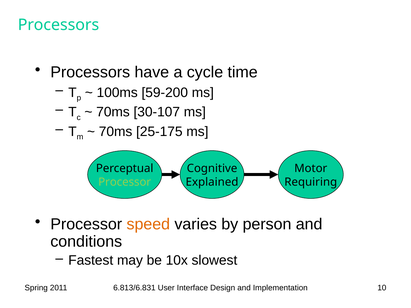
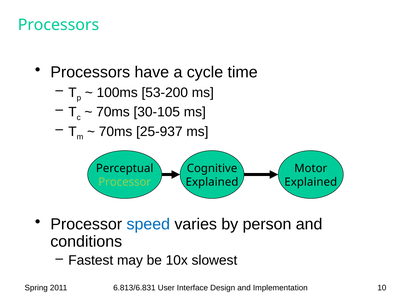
59-200: 59-200 -> 53-200
30-107: 30-107 -> 30-105
25-175: 25-175 -> 25-937
Requiring at (311, 182): Requiring -> Explained
speed colour: orange -> blue
